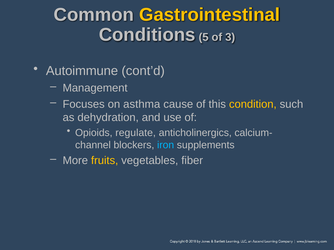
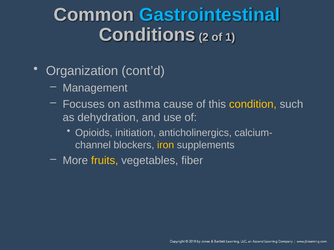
Gastrointestinal colour: yellow -> light blue
5: 5 -> 2
3: 3 -> 1
Autoimmune: Autoimmune -> Organization
regulate: regulate -> initiation
iron colour: light blue -> yellow
